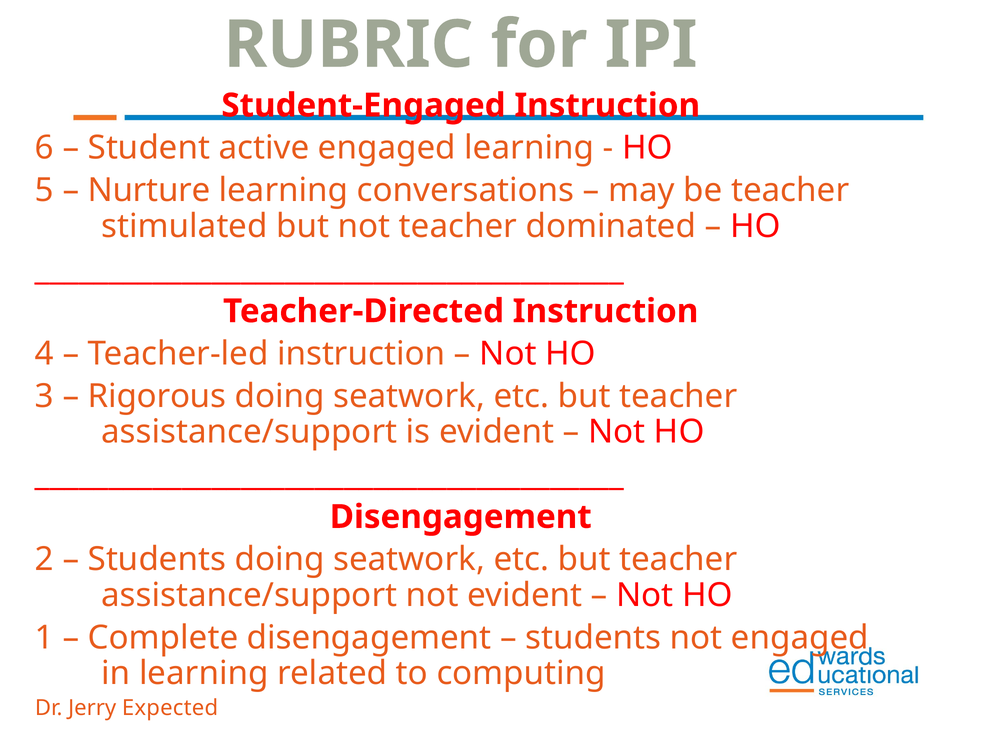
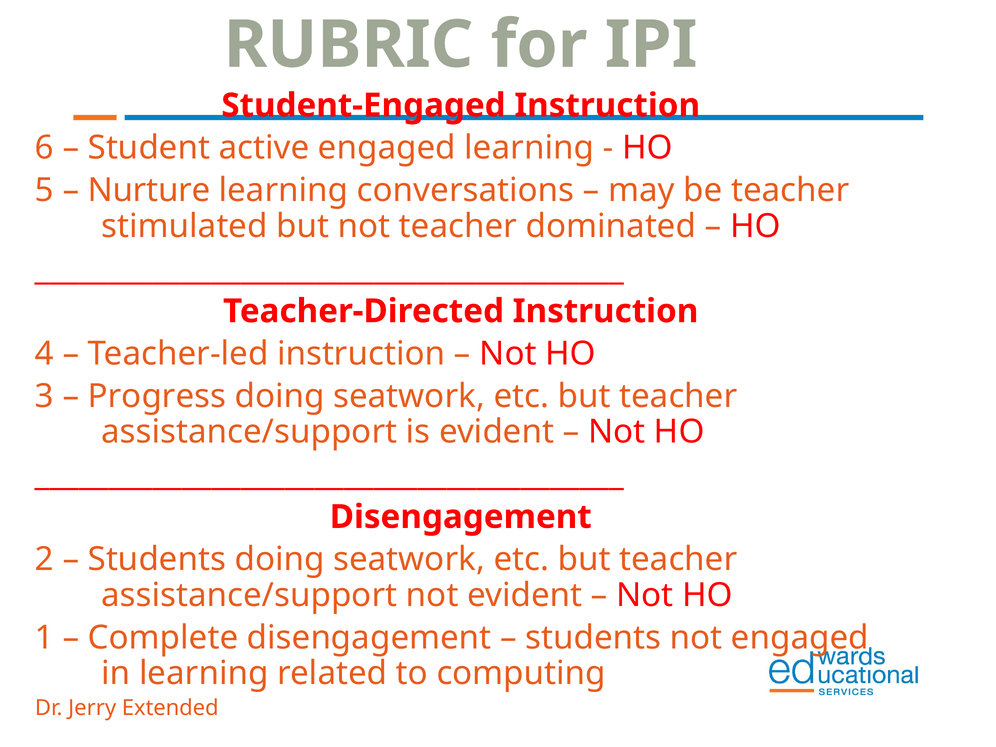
Rigorous: Rigorous -> Progress
Expected: Expected -> Extended
